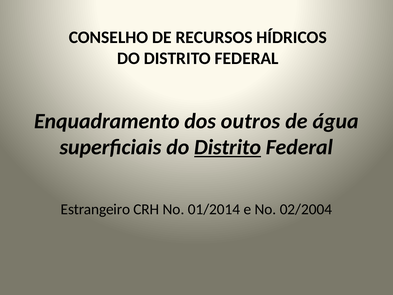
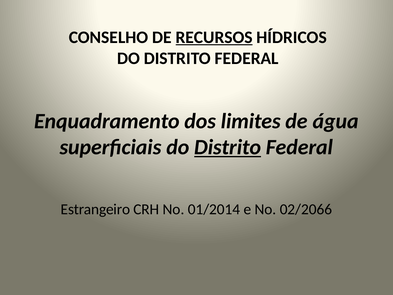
RECURSOS underline: none -> present
outros: outros -> limites
02/2004: 02/2004 -> 02/2066
